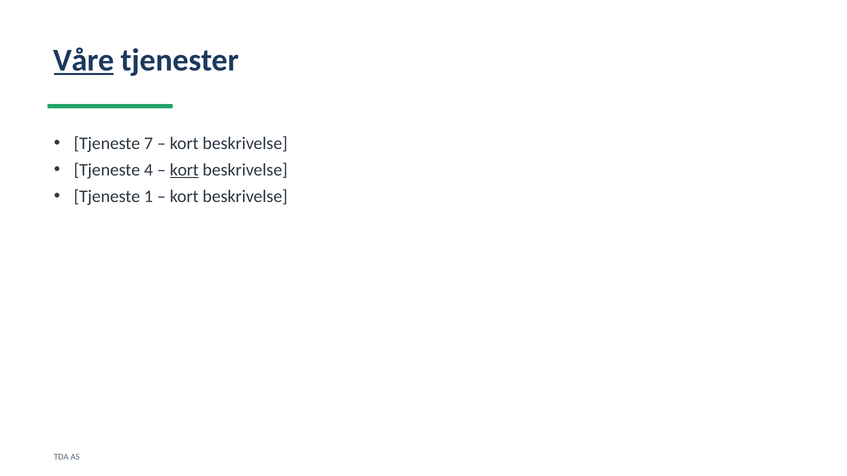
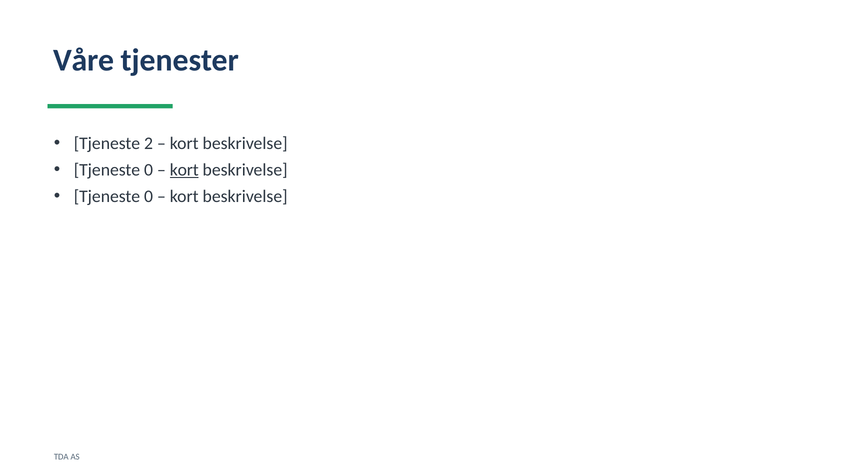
Våre underline: present -> none
7: 7 -> 2
4 at (148, 170): 4 -> 0
1 at (148, 196): 1 -> 0
